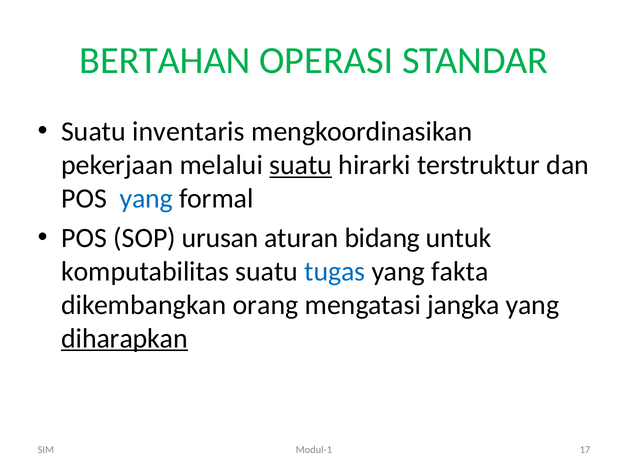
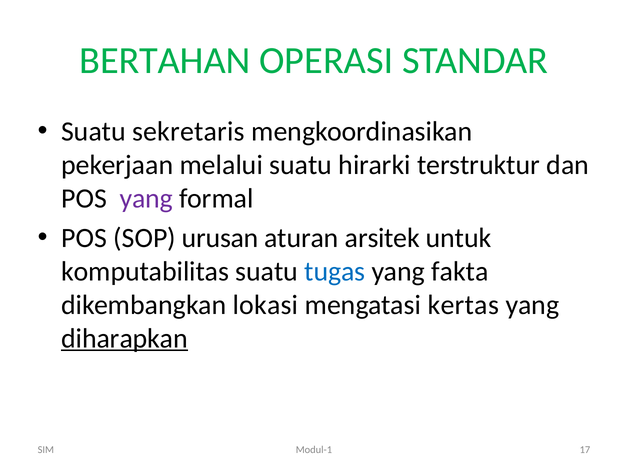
inventaris: inventaris -> sekretaris
suatu at (301, 165) underline: present -> none
yang at (146, 199) colour: blue -> purple
bidang: bidang -> arsitek
orang: orang -> lokasi
jangka: jangka -> kertas
